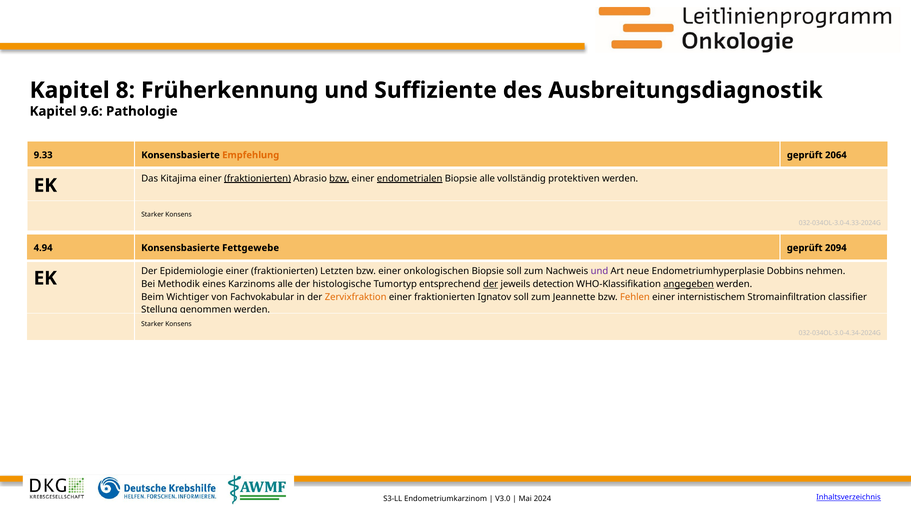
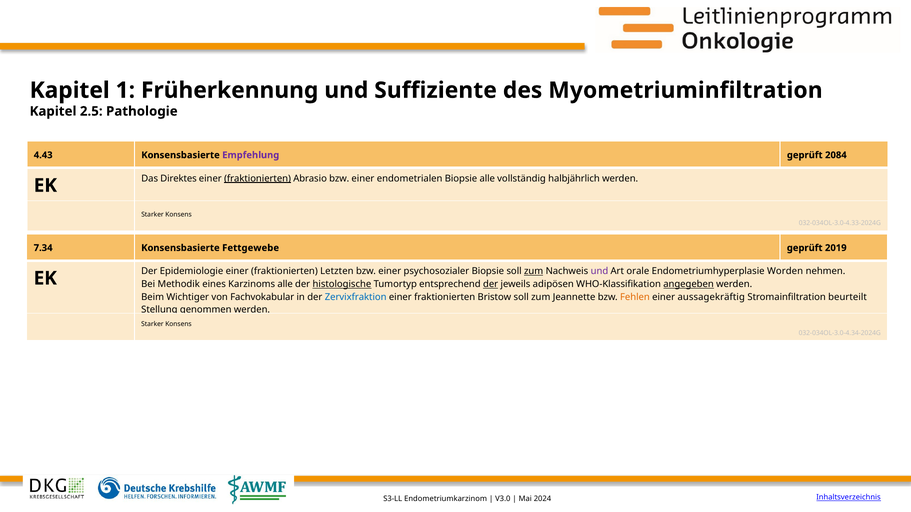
8: 8 -> 1
Ausbreitungsdiagnostik: Ausbreitungsdiagnostik -> Myometriuminfiltration
9.6: 9.6 -> 2.5
9.33: 9.33 -> 4.43
Empfehlung colour: orange -> purple
2064: 2064 -> 2084
Kitajima: Kitajima -> Direktes
bzw at (339, 179) underline: present -> none
endometrialen underline: present -> none
protektiven: protektiven -> halbjährlich
4.94: 4.94 -> 7.34
2094: 2094 -> 2019
onkologischen: onkologischen -> psychosozialer
zum at (534, 271) underline: none -> present
neue: neue -> orale
Dobbins: Dobbins -> Worden
histologische underline: none -> present
detection: detection -> adipösen
Zervixfraktion colour: orange -> blue
Ignatov: Ignatov -> Bristow
internistischem: internistischem -> aussagekräftig
classifier: classifier -> beurteilt
